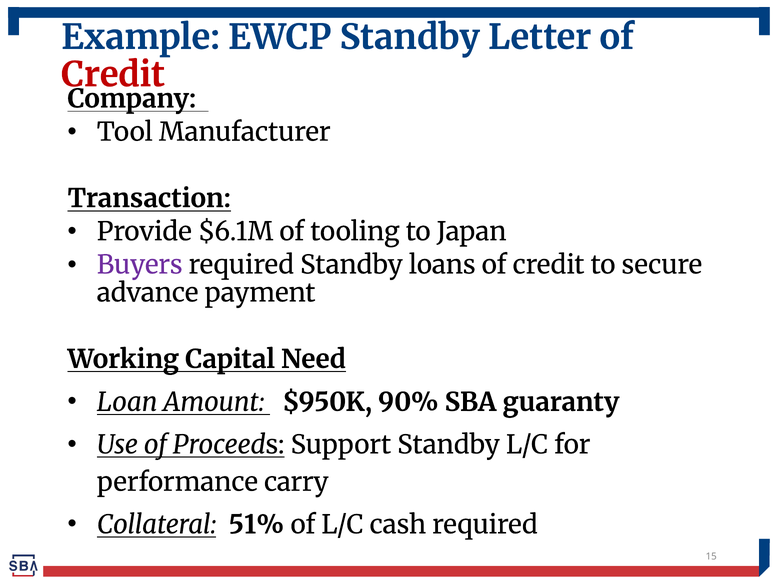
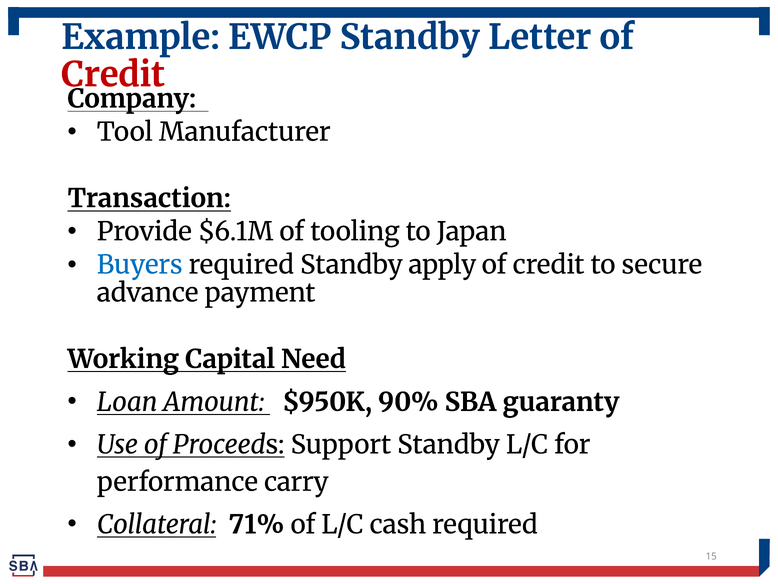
Buyers colour: purple -> blue
loans: loans -> apply
51%: 51% -> 71%
